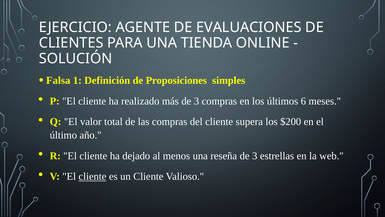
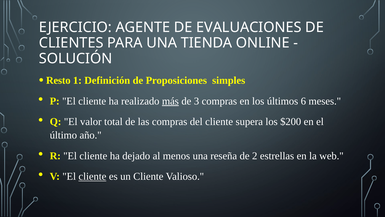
Falsa: Falsa -> Resto
más underline: none -> present
reseña de 3: 3 -> 2
